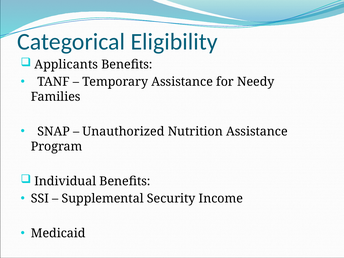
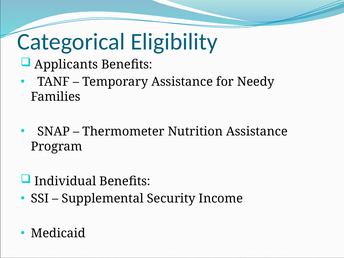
Unauthorized: Unauthorized -> Thermometer
